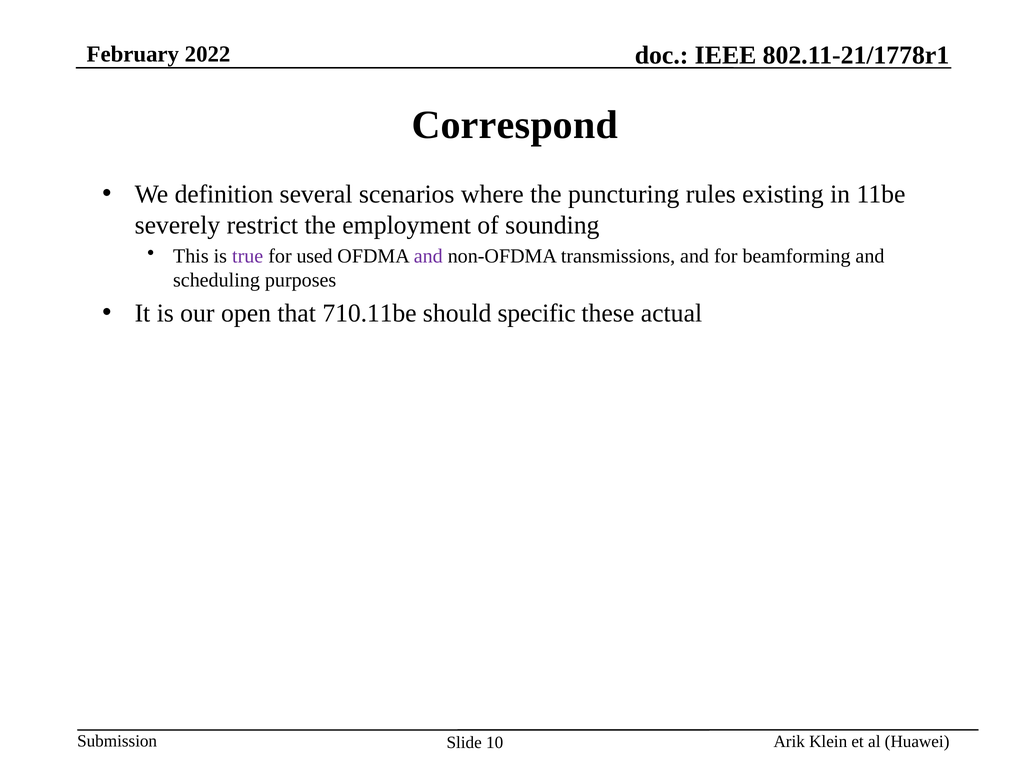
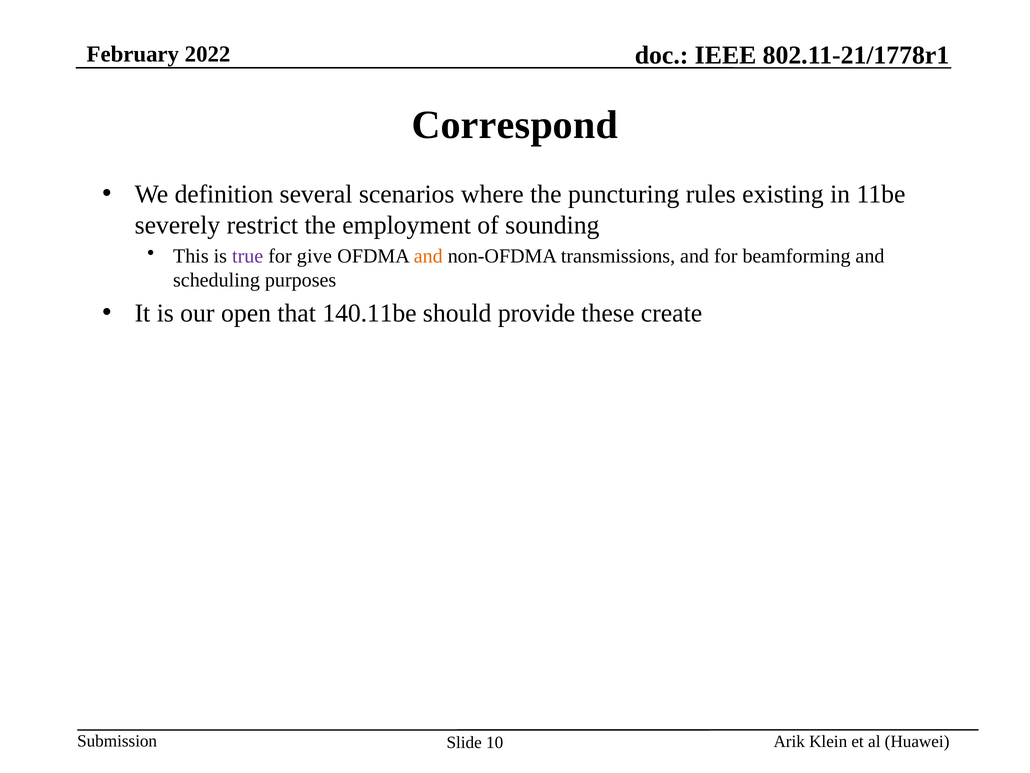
used: used -> give
and at (428, 256) colour: purple -> orange
710.11be: 710.11be -> 140.11be
specific: specific -> provide
actual: actual -> create
